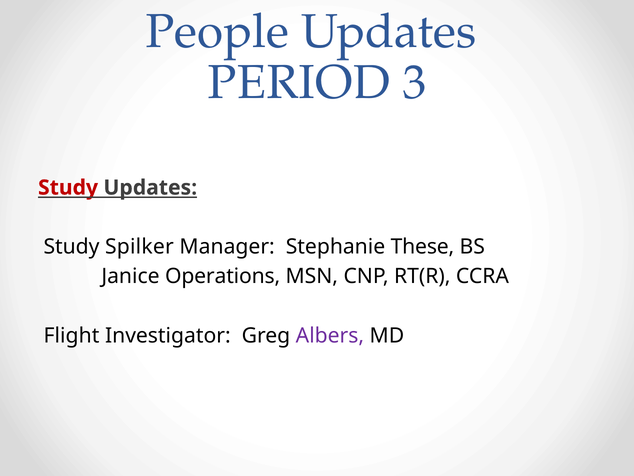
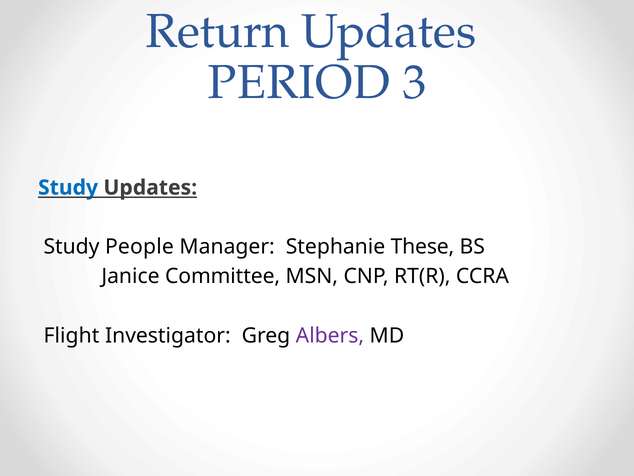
People: People -> Return
Study at (68, 187) colour: red -> blue
Spilker: Spilker -> People
Operations: Operations -> Committee
